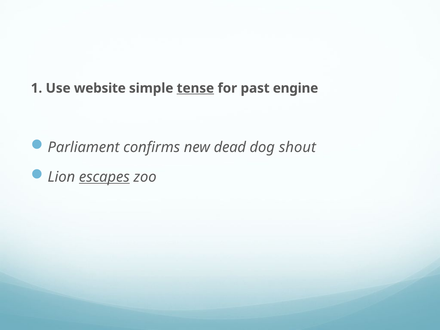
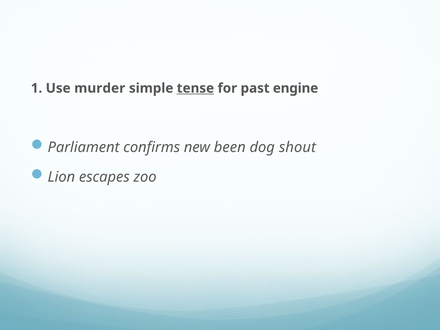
website: website -> murder
dead: dead -> been
escapes underline: present -> none
